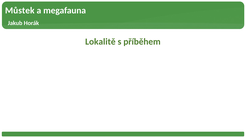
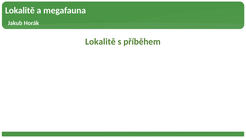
Můstek at (20, 10): Můstek -> Lokalitě
